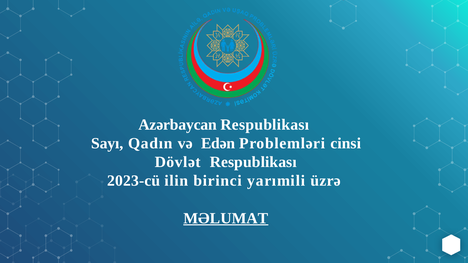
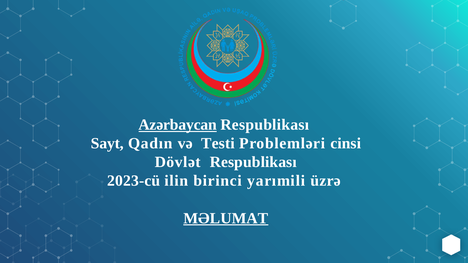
Azərbaycan underline: none -> present
Sayı: Sayı -> Sayt
Edən: Edən -> Testi
